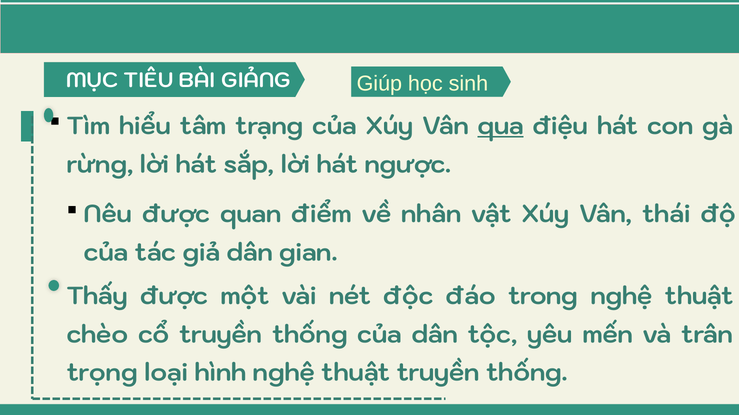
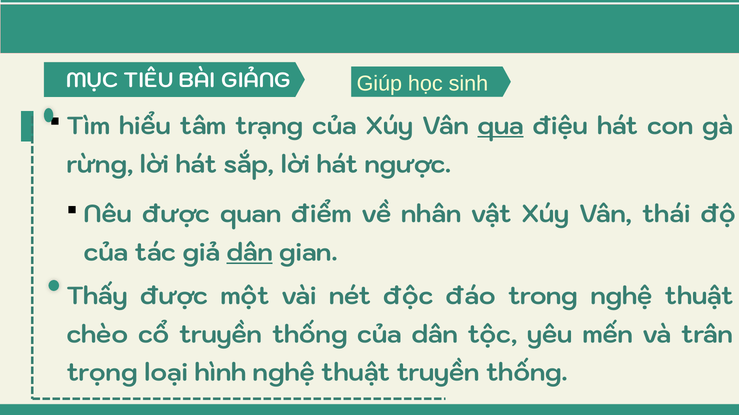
dân at (250, 253) underline: none -> present
